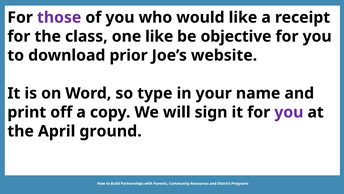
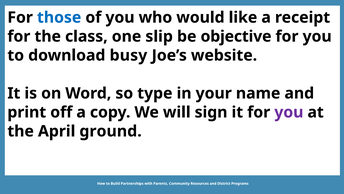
those colour: purple -> blue
one like: like -> slip
prior: prior -> busy
